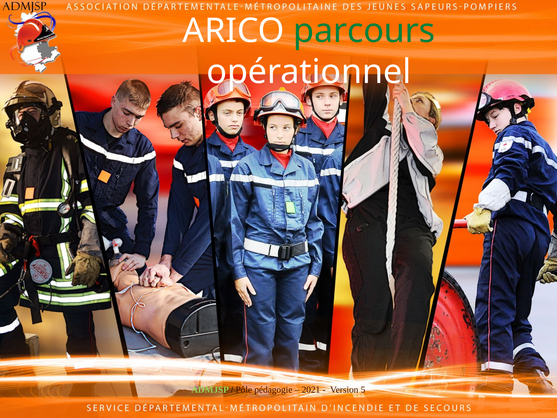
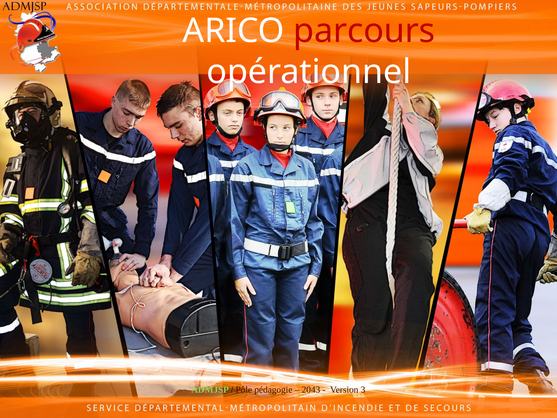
parcours colour: green -> red
2021: 2021 -> 2043
5: 5 -> 3
